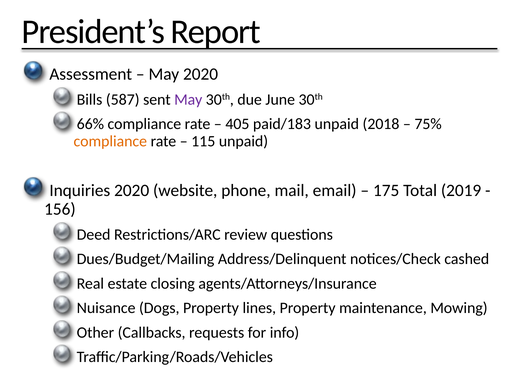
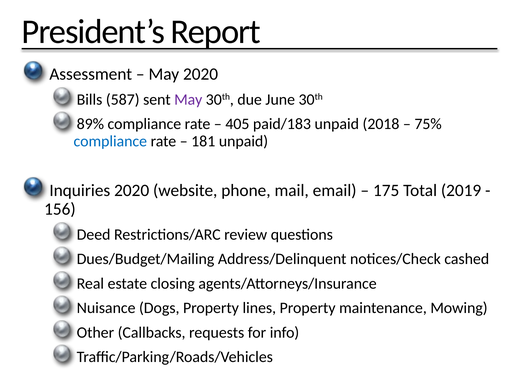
66%: 66% -> 89%
compliance at (110, 141) colour: orange -> blue
115: 115 -> 181
